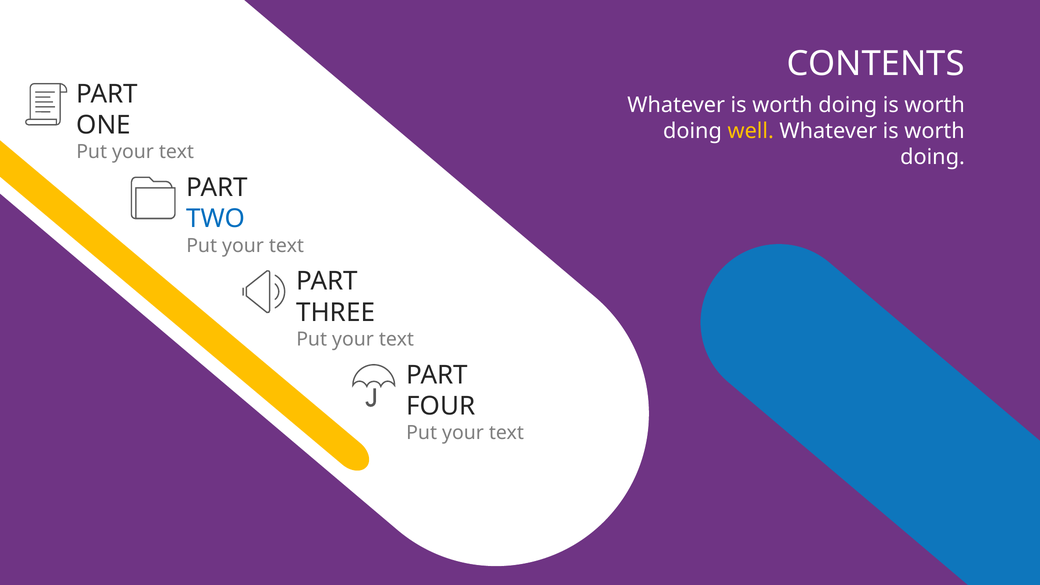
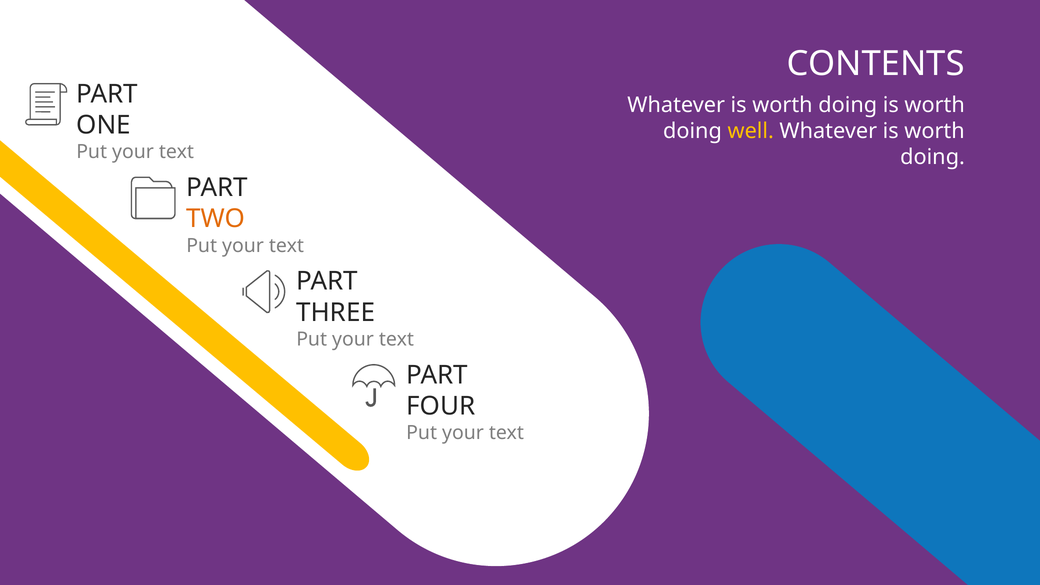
TWO colour: blue -> orange
